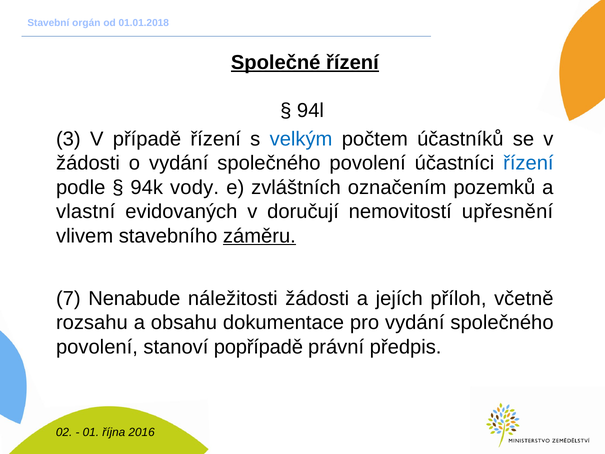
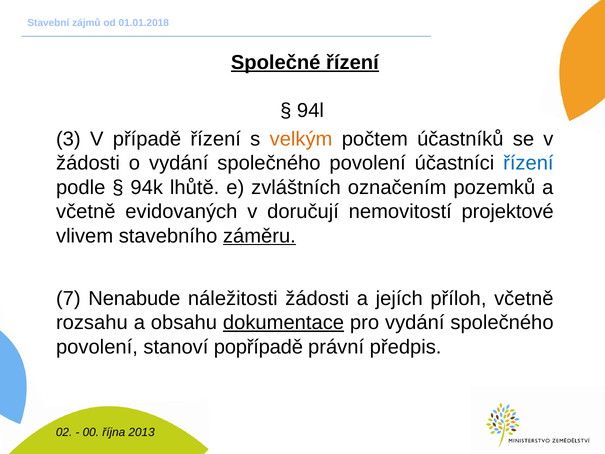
orgán: orgán -> zájmů
velkým colour: blue -> orange
vody: vody -> lhůtě
vlastní at (86, 212): vlastní -> včetně
upřesnění: upřesnění -> projektové
dokumentace underline: none -> present
01: 01 -> 00
2016: 2016 -> 2013
